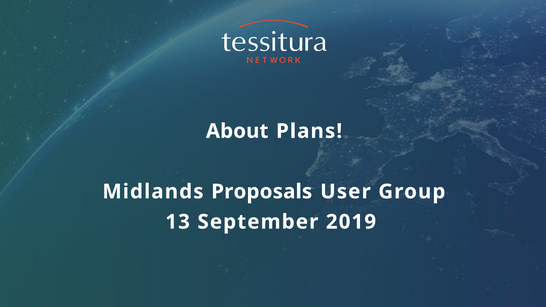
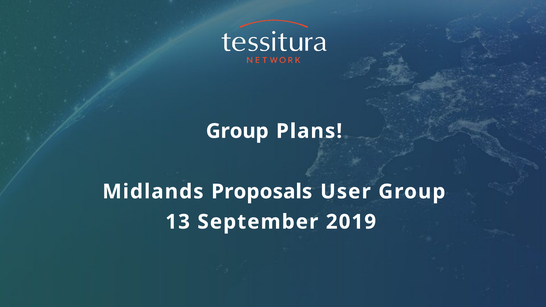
About at (237, 131): About -> Group
